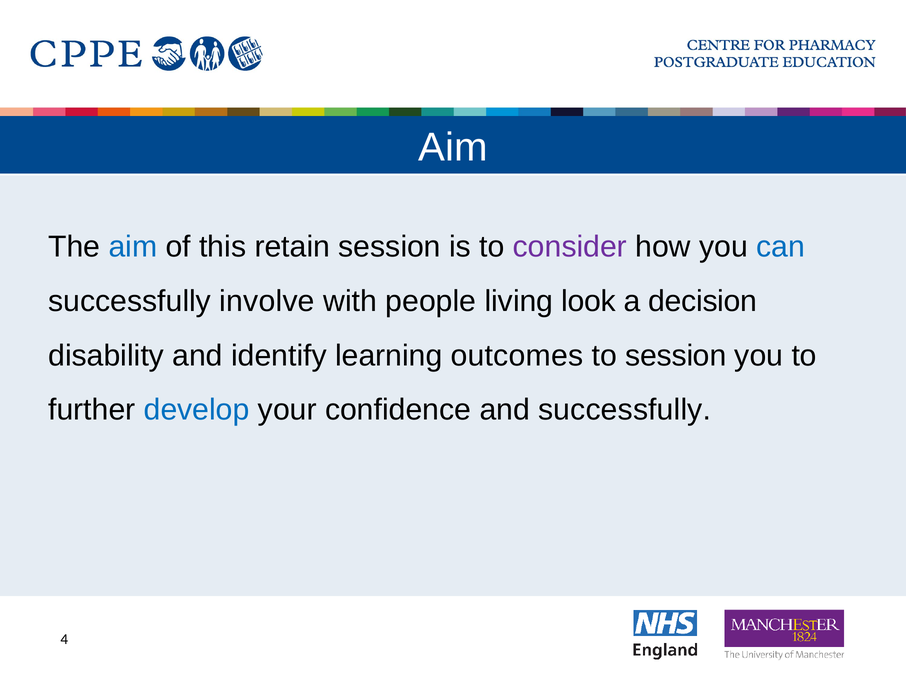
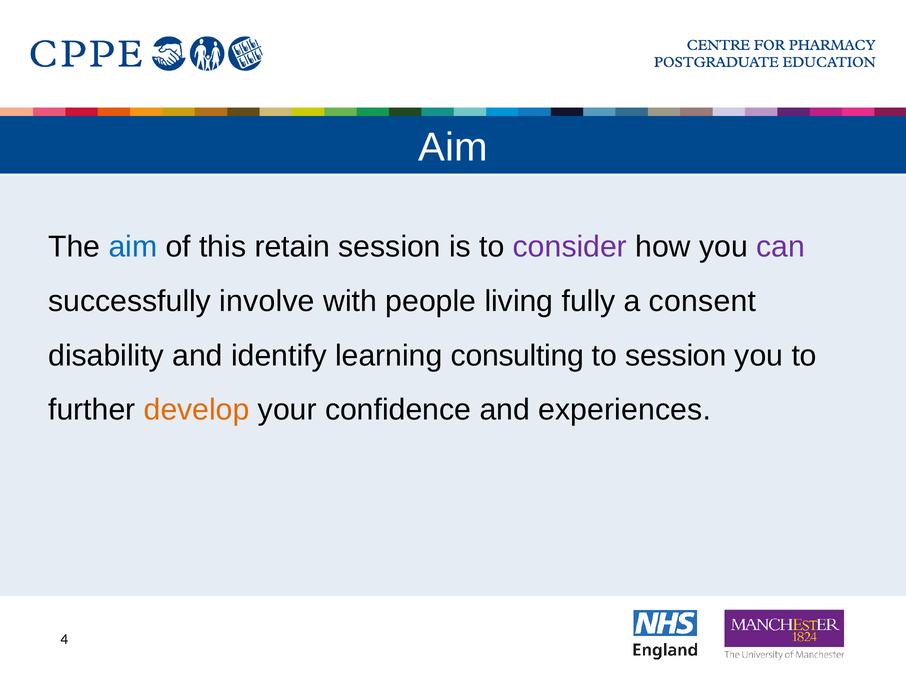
can colour: blue -> purple
look: look -> fully
decision: decision -> consent
outcomes: outcomes -> consulting
develop colour: blue -> orange
and successfully: successfully -> experiences
